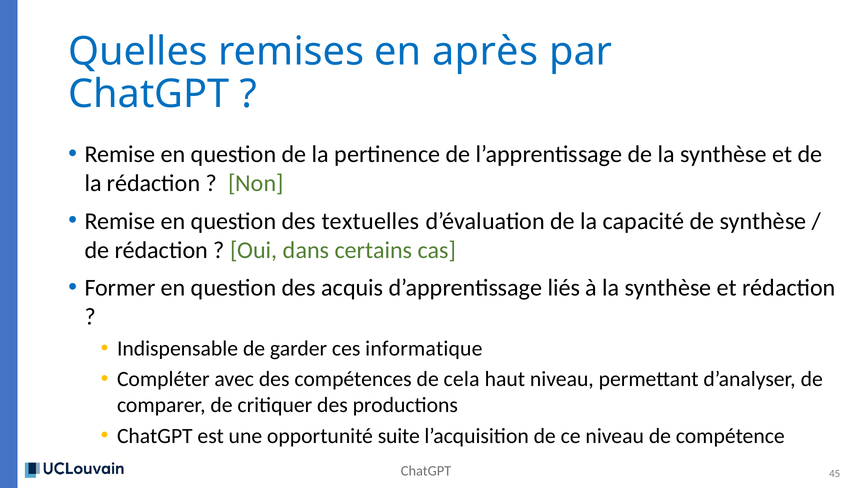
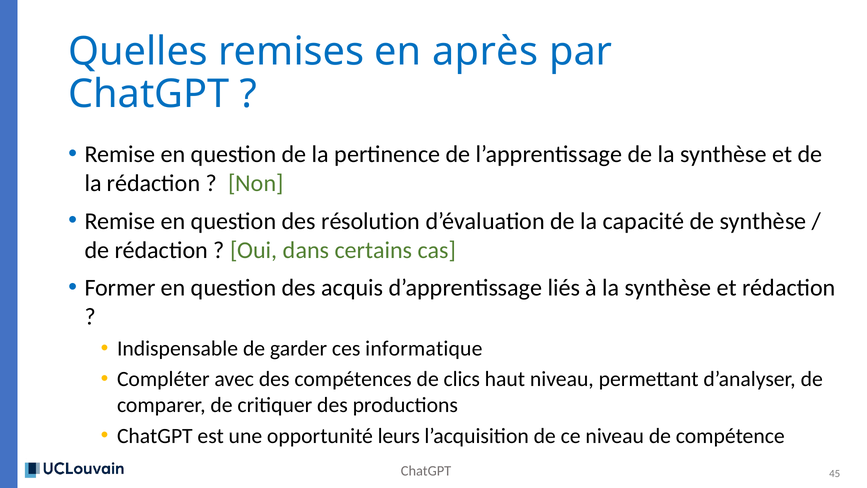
textuelles: textuelles -> résolution
cela: cela -> clics
suite: suite -> leurs
